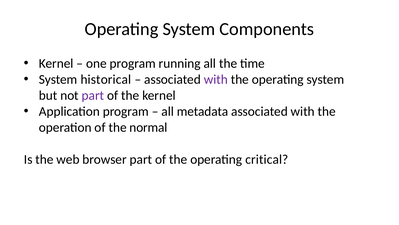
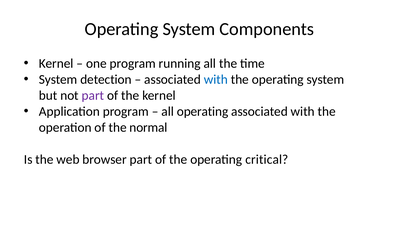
historical: historical -> detection
with at (216, 79) colour: purple -> blue
all metadata: metadata -> operating
